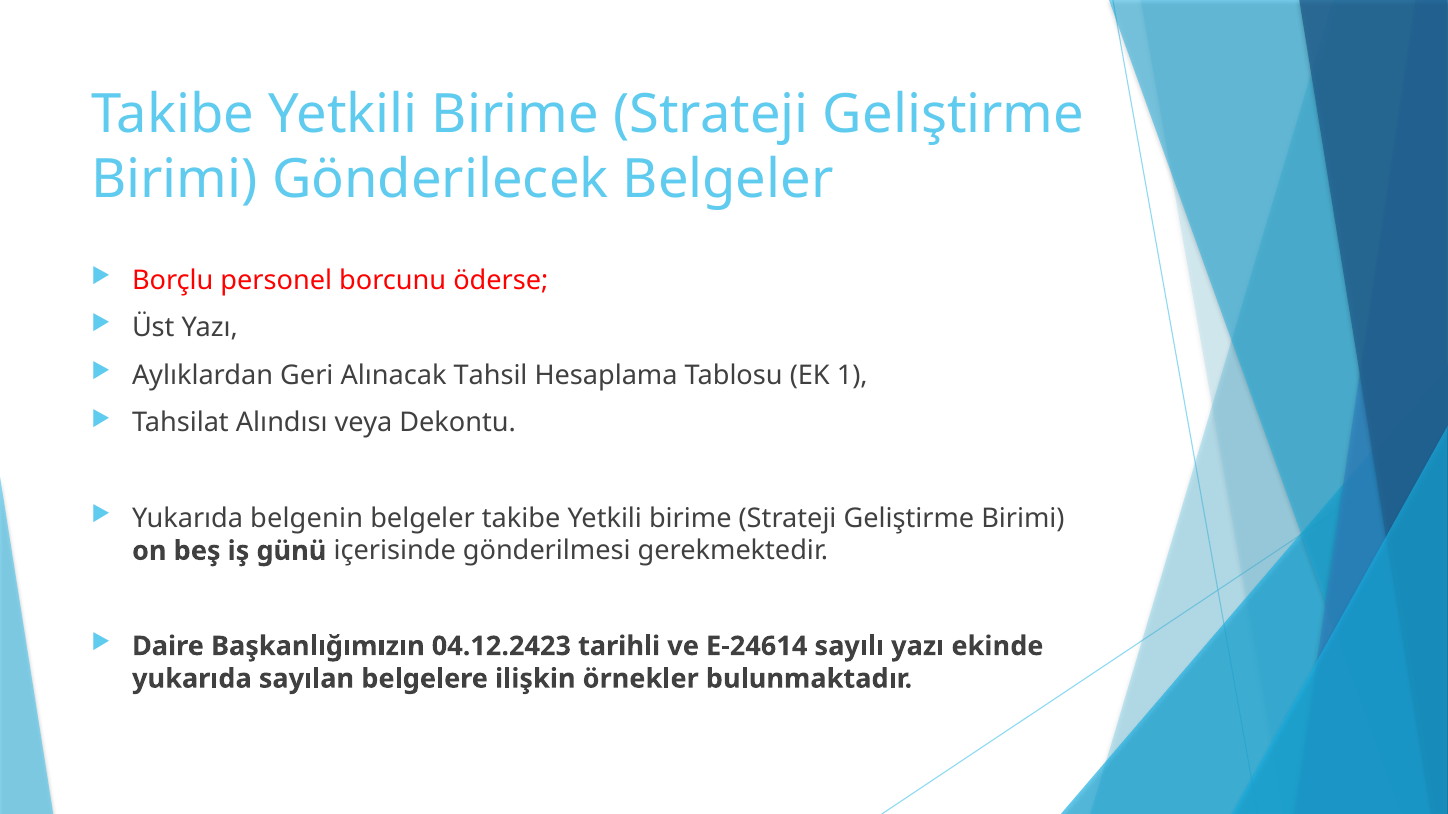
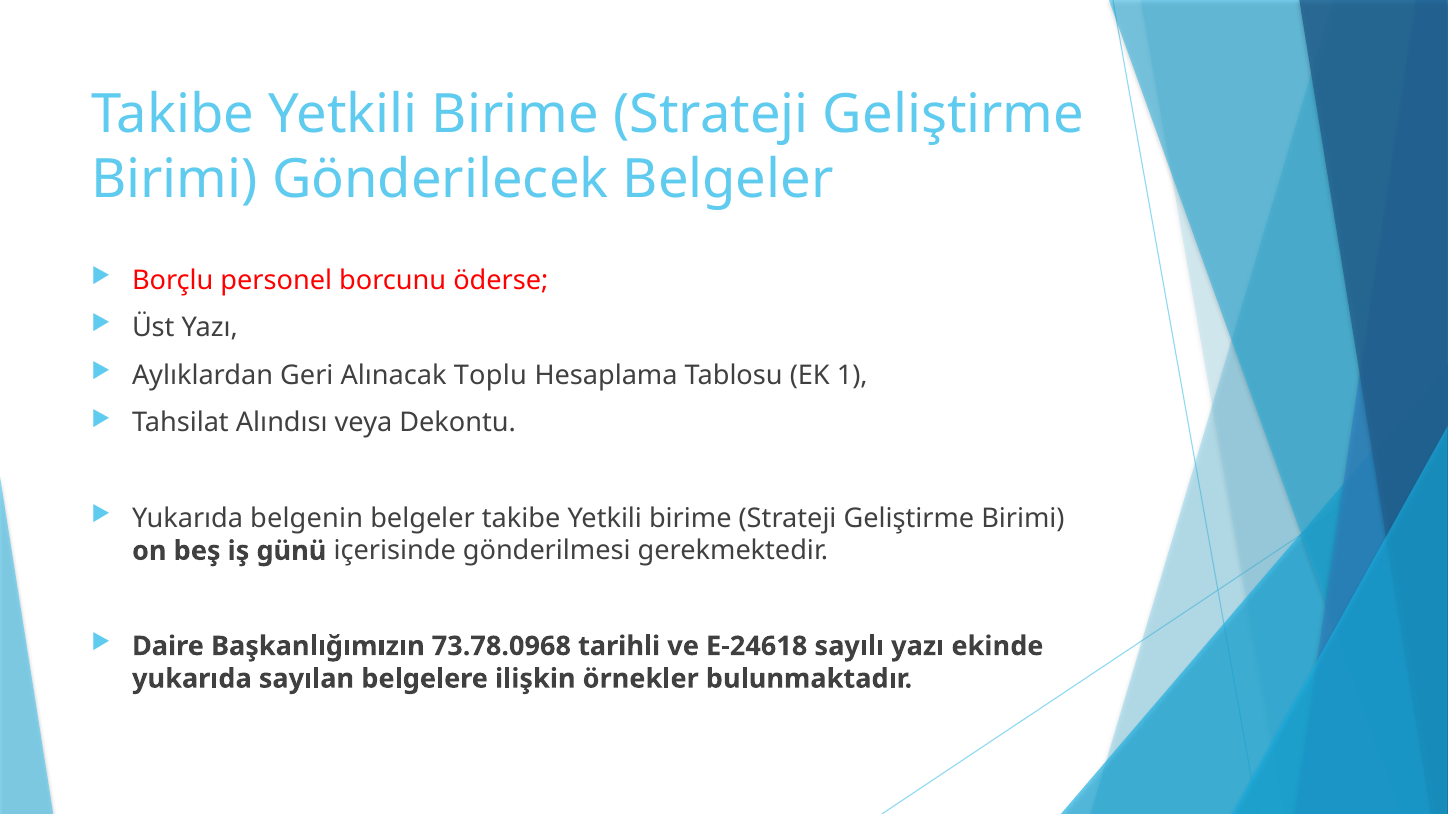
Tahsil: Tahsil -> Toplu
04.12.2423: 04.12.2423 -> 73.78.0968
E-24614: E-24614 -> E-24618
